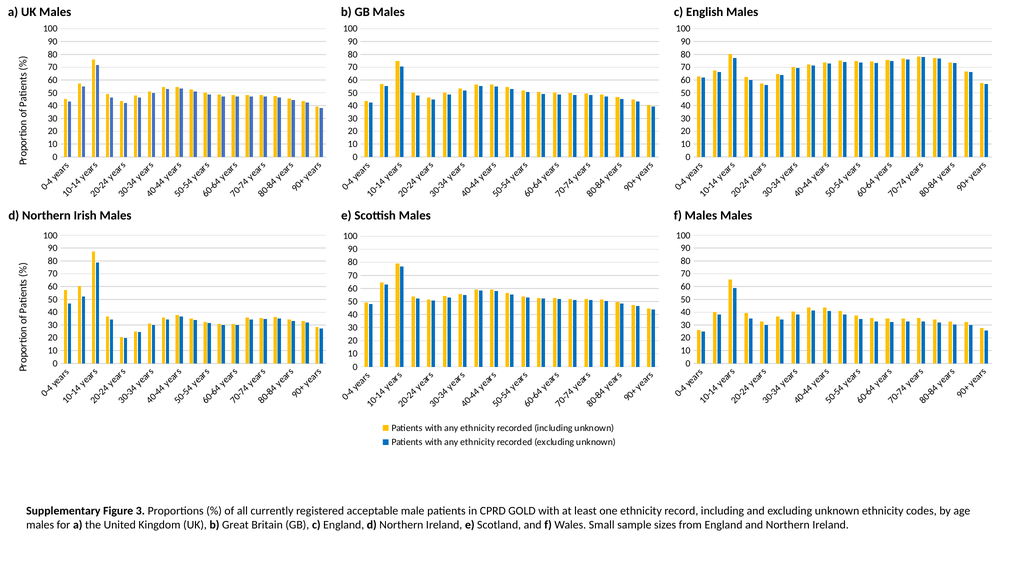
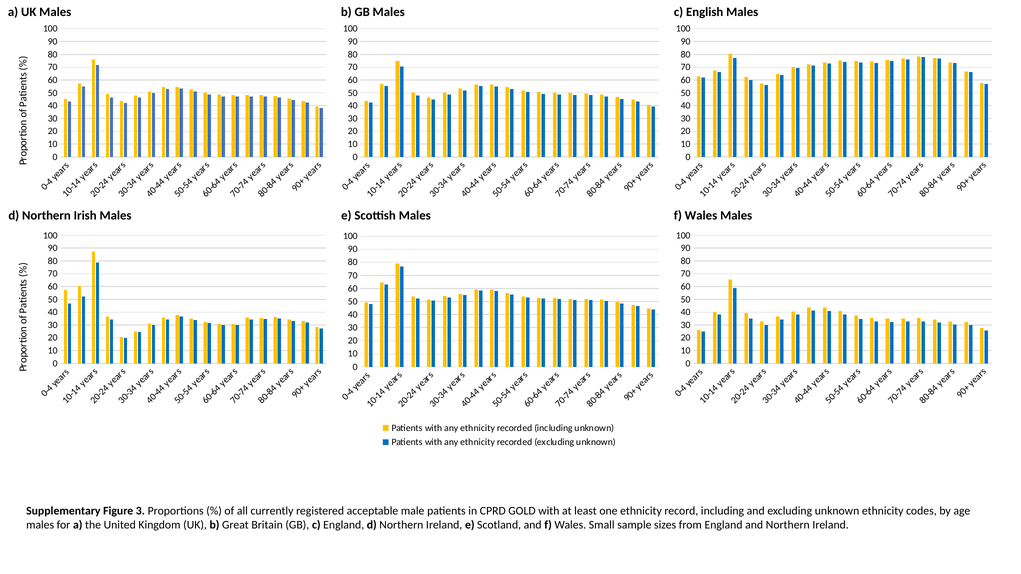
Males f Males: Males -> Wales
